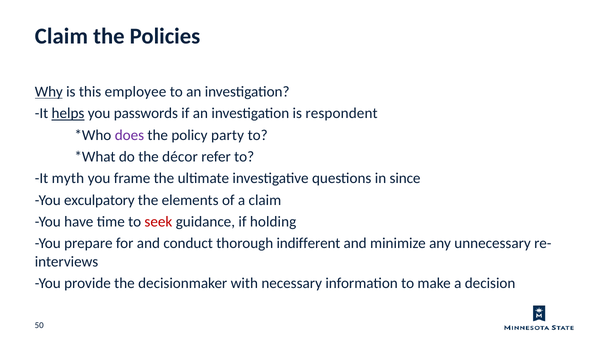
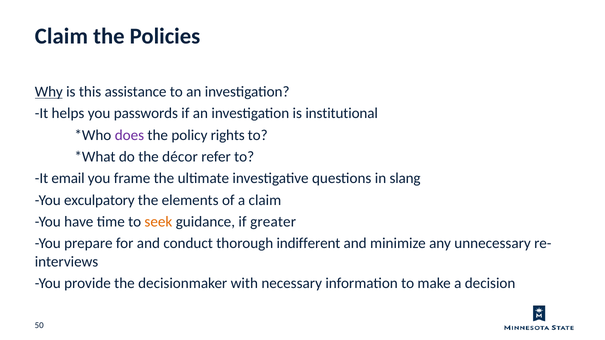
employee: employee -> assistance
helps underline: present -> none
respondent: respondent -> institutional
party: party -> rights
myth: myth -> email
since: since -> slang
seek colour: red -> orange
holding: holding -> greater
